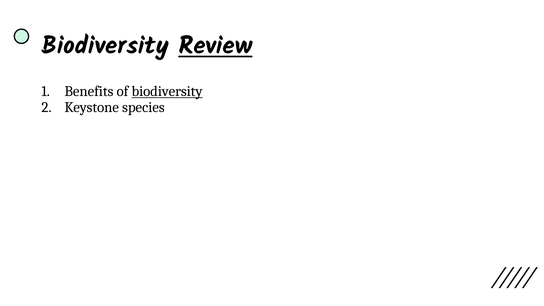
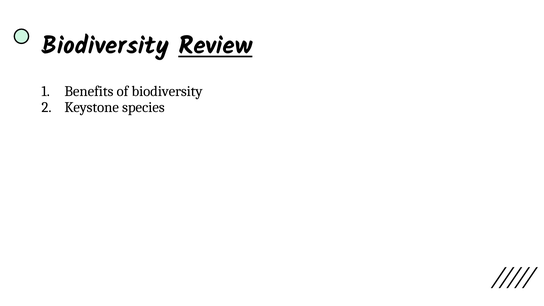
biodiversity at (167, 91) underline: present -> none
